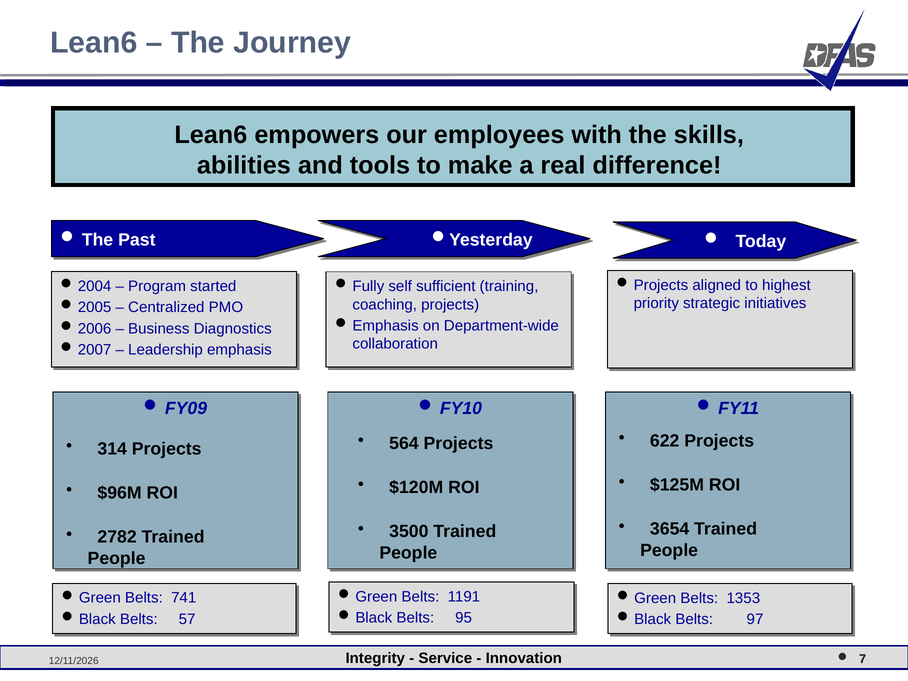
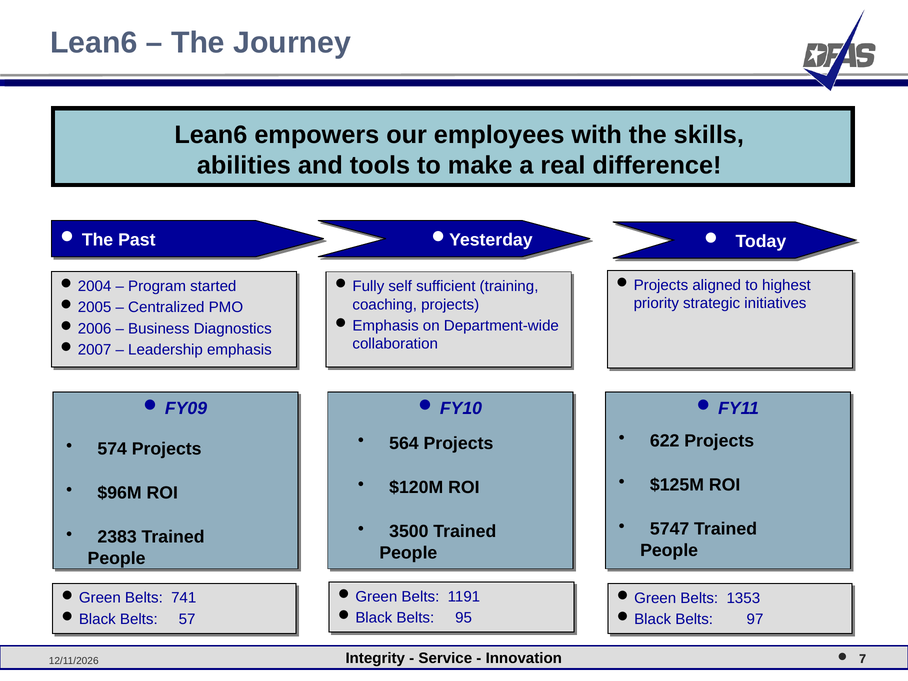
314: 314 -> 574
3654: 3654 -> 5747
2782: 2782 -> 2383
